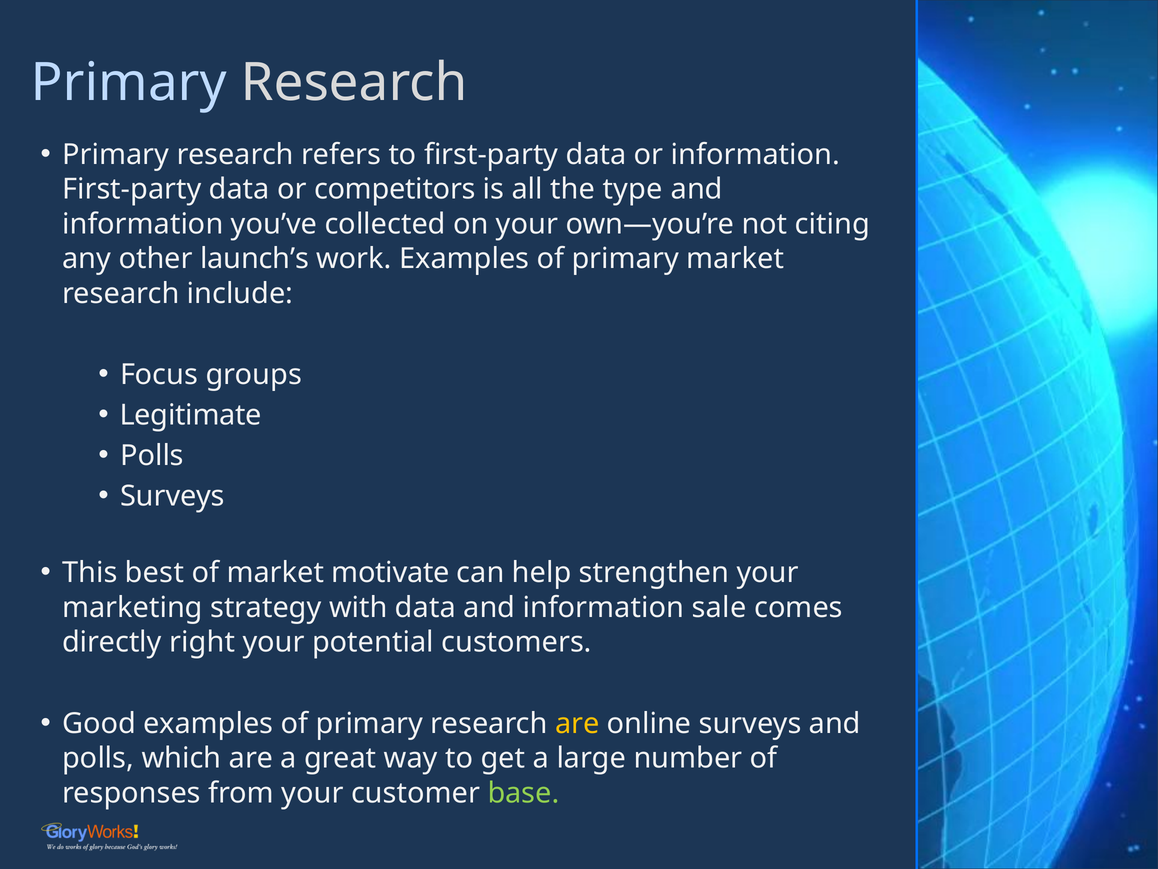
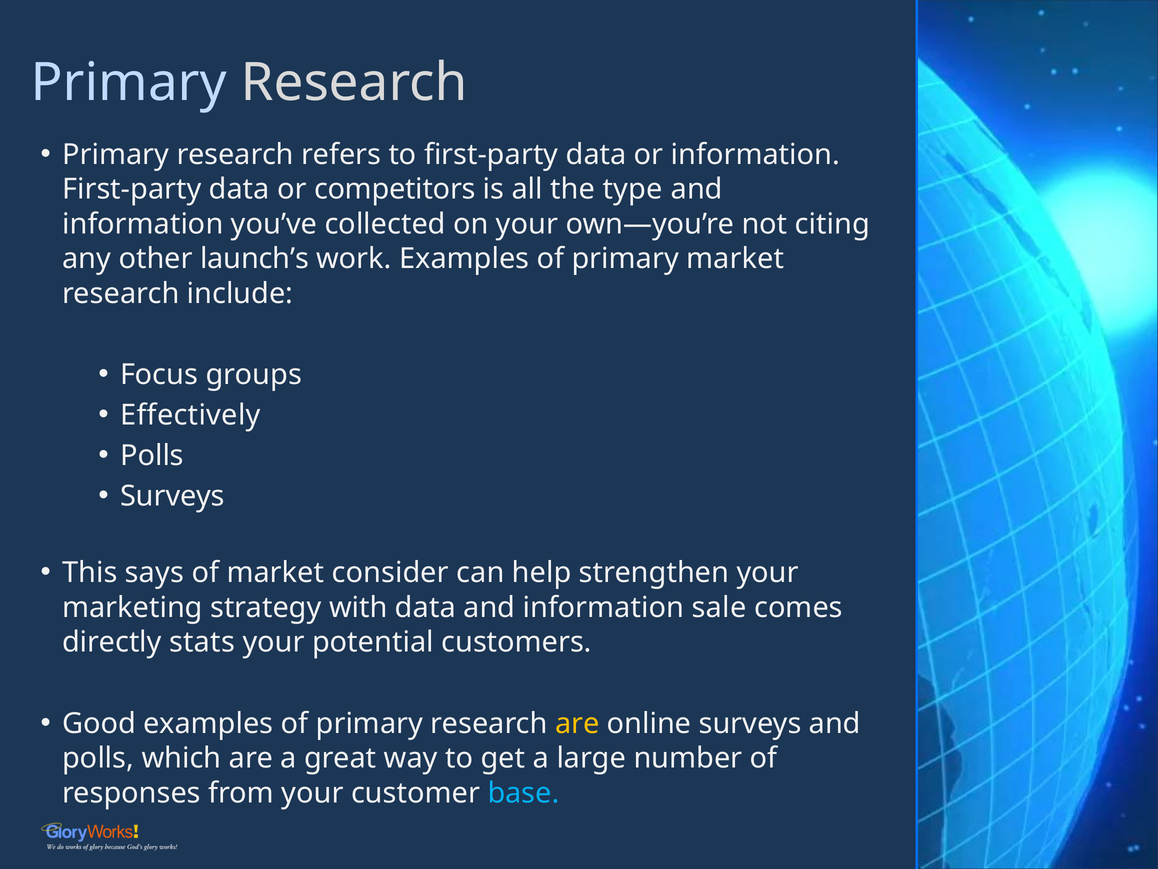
Legitimate: Legitimate -> Effectively
best: best -> says
motivate: motivate -> consider
right: right -> stats
base colour: light green -> light blue
